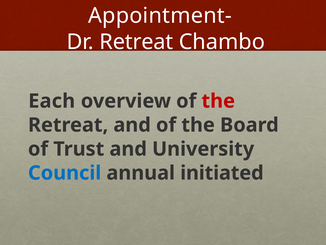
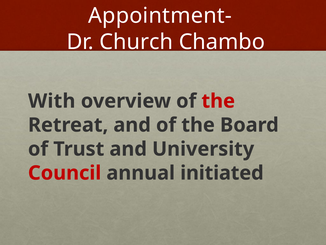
Dr Retreat: Retreat -> Church
Each: Each -> With
Council colour: blue -> red
